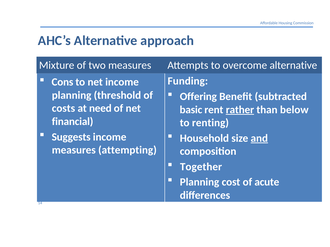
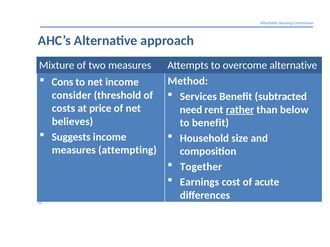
Funding: Funding -> Method
planning at (72, 95): planning -> consider
Offering: Offering -> Services
need: need -> price
basic: basic -> need
financial: financial -> believes
to renting: renting -> benefit
and underline: present -> none
Planning at (200, 182): Planning -> Earnings
